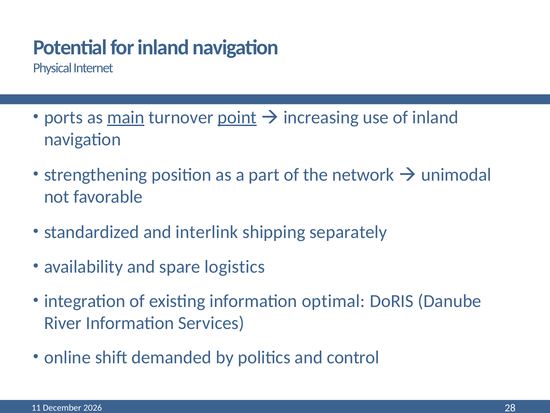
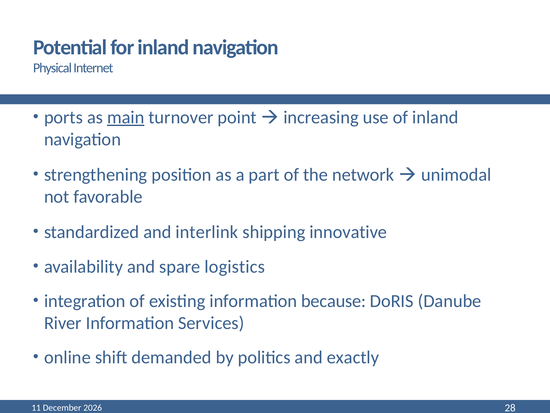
point underline: present -> none
separately: separately -> innovative
optimal: optimal -> because
control: control -> exactly
